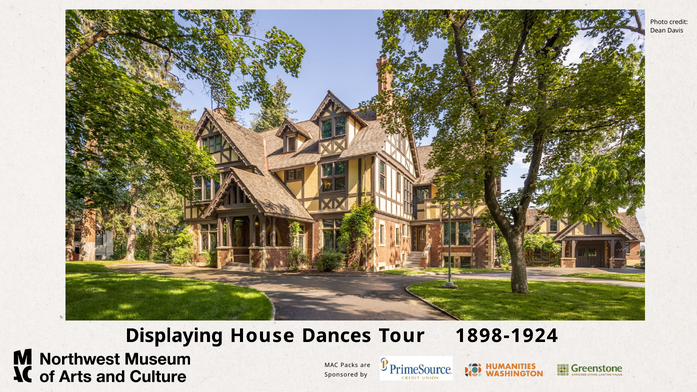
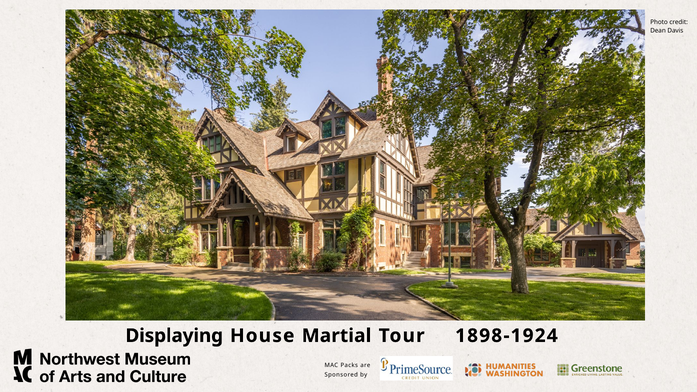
Dances: Dances -> Martial
